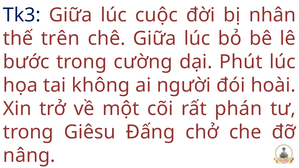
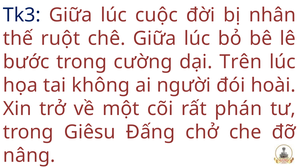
trên: trên -> ruột
Phút: Phút -> Trên
